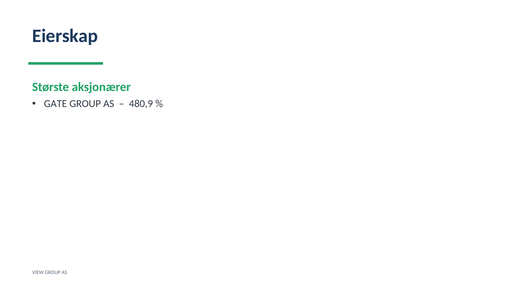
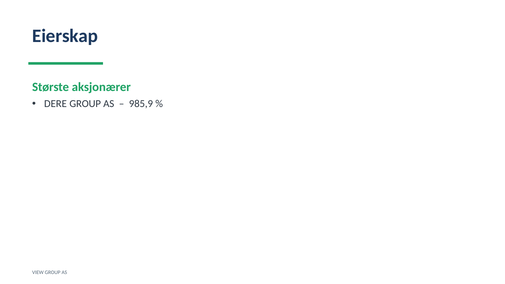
GATE: GATE -> DERE
480,9: 480,9 -> 985,9
